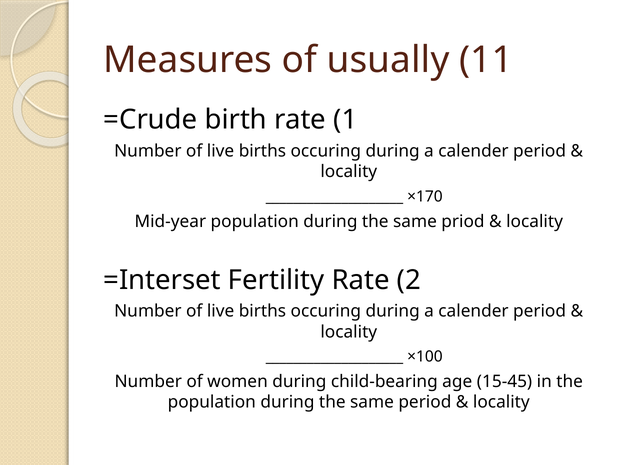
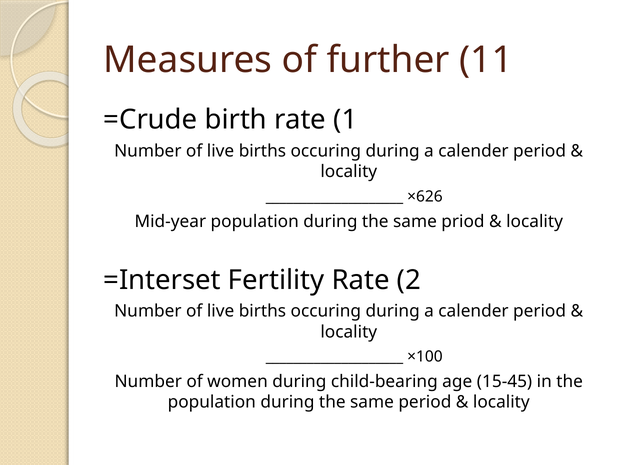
usually: usually -> further
×170: ×170 -> ×626
